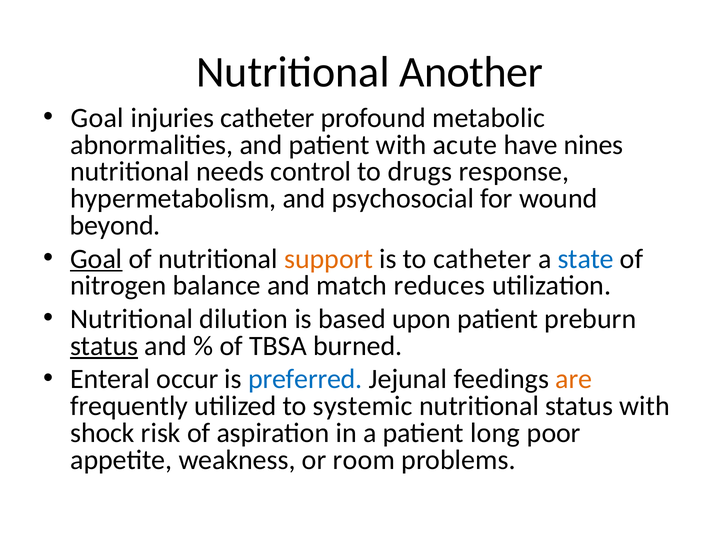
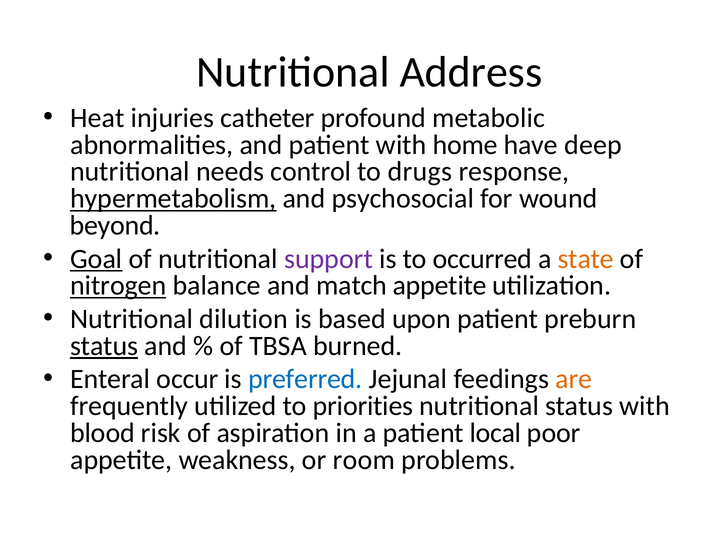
Another: Another -> Address
Goal at (97, 118): Goal -> Heat
acute: acute -> home
nines: nines -> deep
hypermetabolism underline: none -> present
support colour: orange -> purple
to catheter: catheter -> occurred
state colour: blue -> orange
nitrogen underline: none -> present
match reduces: reduces -> appetite
systemic: systemic -> priorities
shock: shock -> blood
long: long -> local
